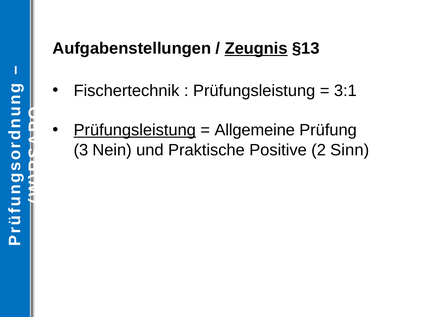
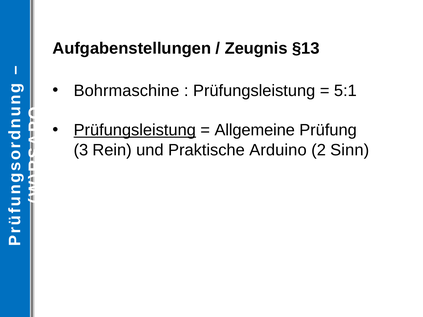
Zeugnis underline: present -> none
Fischertechnik: Fischertechnik -> Bohrmaschine
3:1: 3:1 -> 5:1
Nein: Nein -> Rein
Positive: Positive -> Arduino
